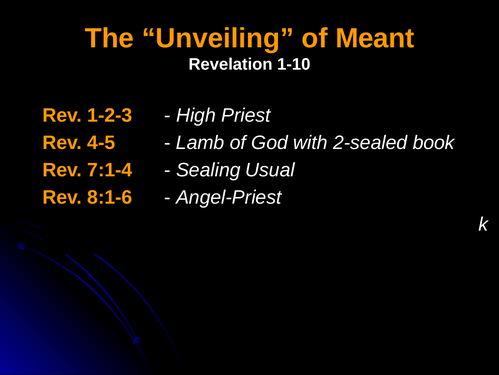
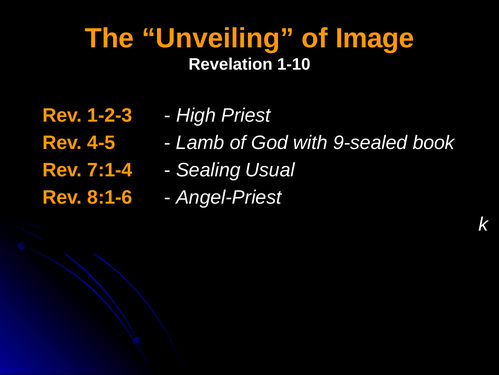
Meant: Meant -> Image
2-sealed: 2-sealed -> 9-sealed
